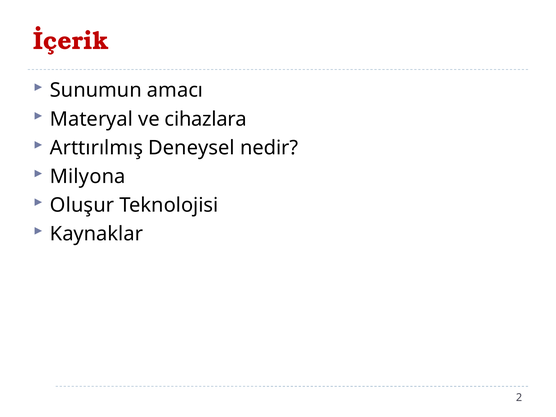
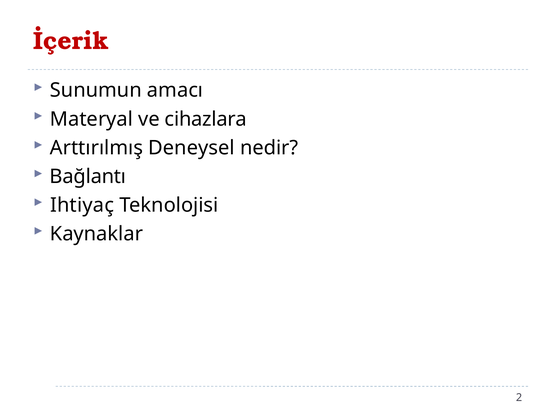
Milyona: Milyona -> Bağlantı
Oluşur: Oluşur -> Ihtiyaç
